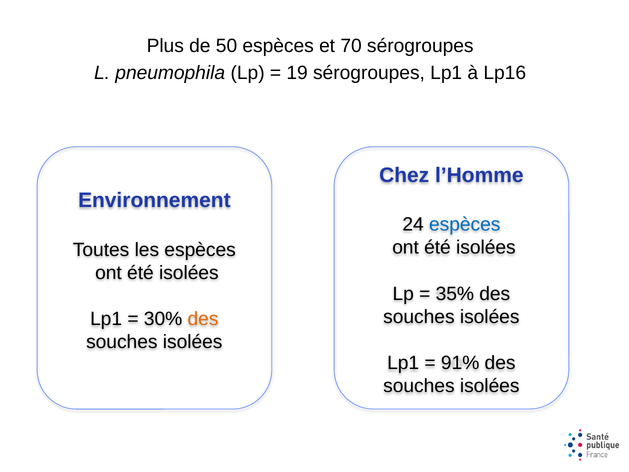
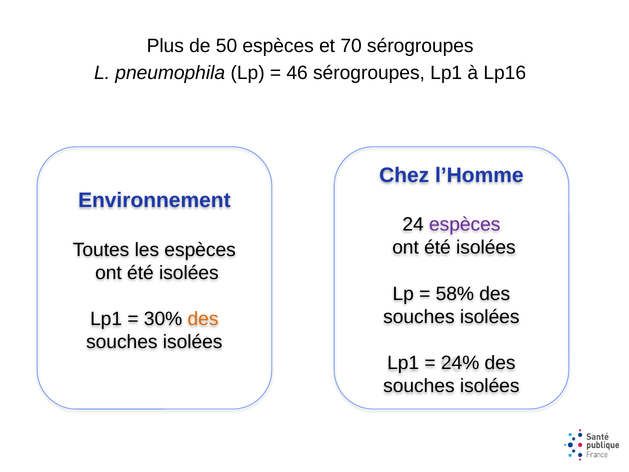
19: 19 -> 46
espèces at (465, 224) colour: blue -> purple
35%: 35% -> 58%
91%: 91% -> 24%
